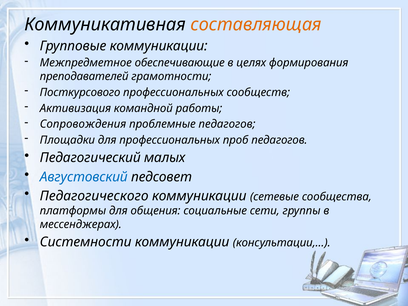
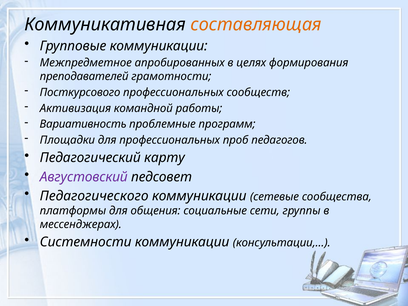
обеспечивающие: обеспечивающие -> апробированных
Сопровождения: Сопровождения -> Вариативность
проблемные педагогов: педагогов -> программ
малых: малых -> карту
Августовский colour: blue -> purple
